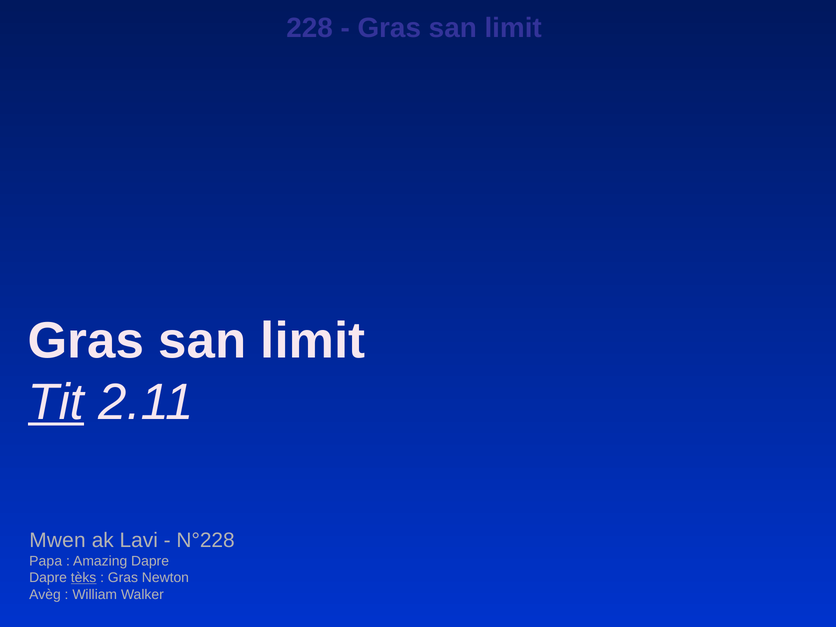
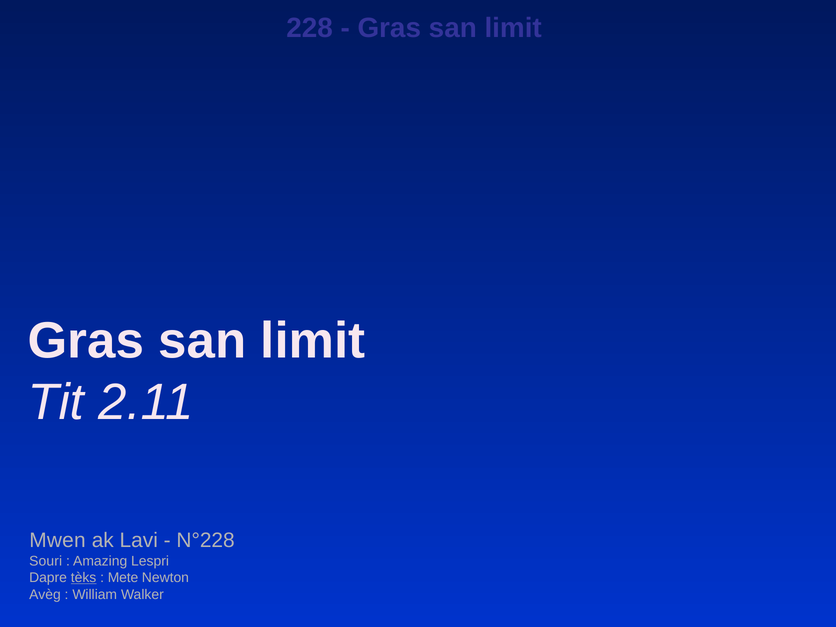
Tit underline: present -> none
Papa: Papa -> Souri
Amazing Dapre: Dapre -> Lespri
Gras at (123, 578): Gras -> Mete
